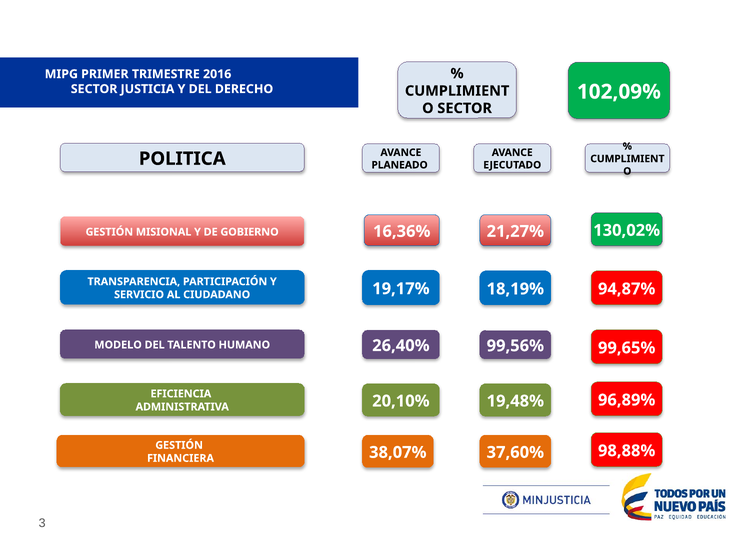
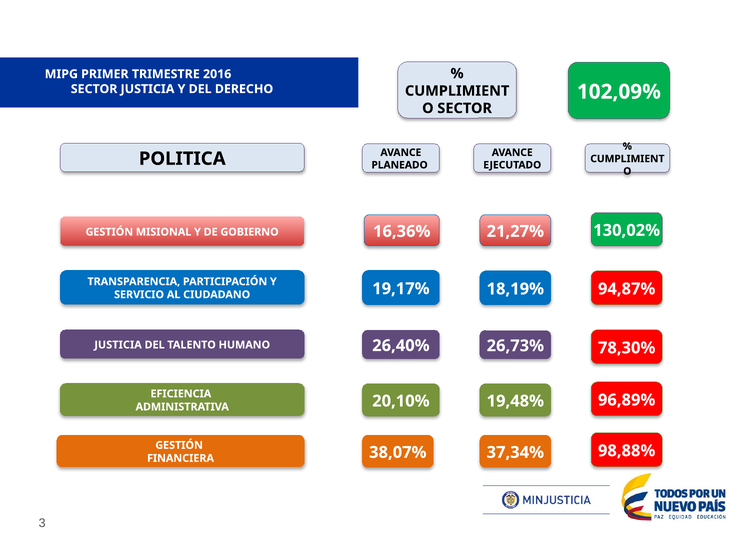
MODELO at (118, 345): MODELO -> JUSTICIA
99,56%: 99,56% -> 26,73%
99,65%: 99,65% -> 78,30%
37,60%: 37,60% -> 37,34%
